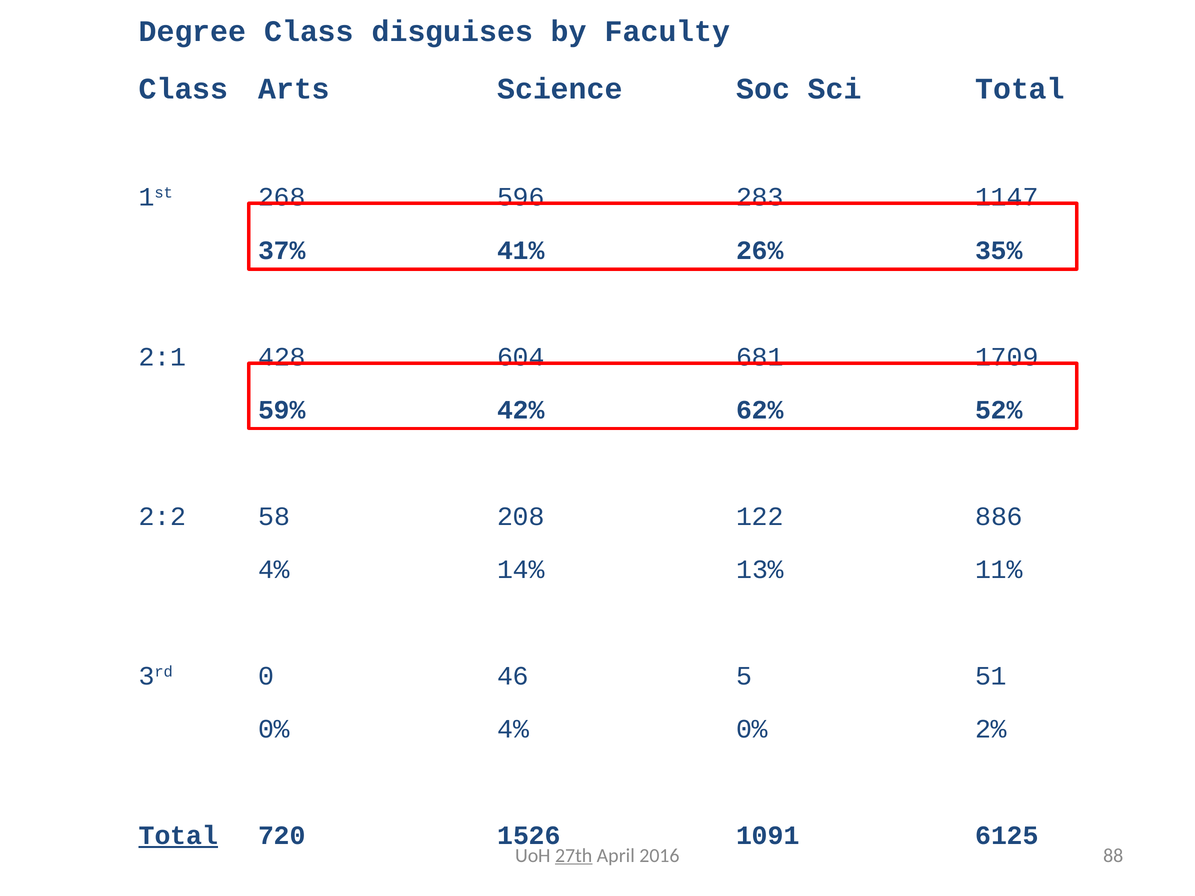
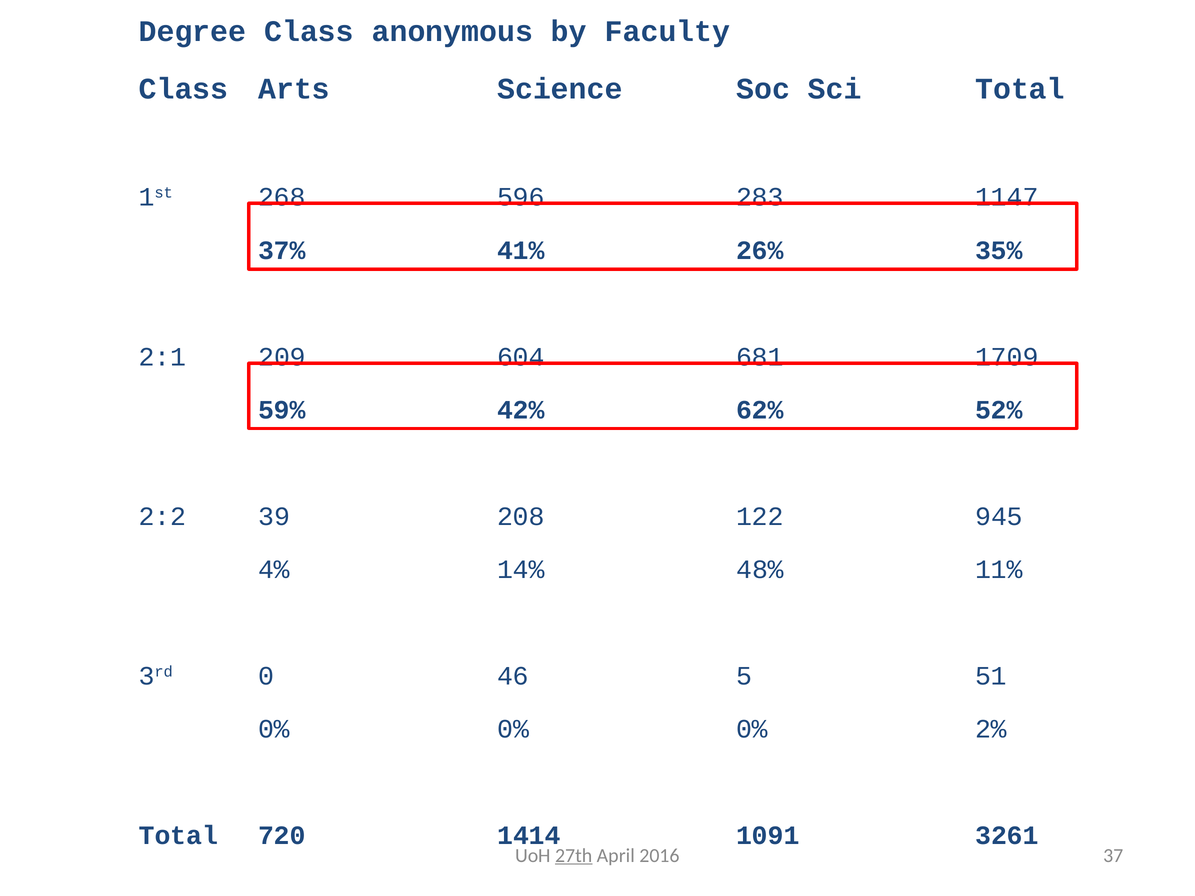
disguises: disguises -> anonymous
428: 428 -> 209
58: 58 -> 39
886: 886 -> 945
13%: 13% -> 48%
4% at (513, 729): 4% -> 0%
Total at (178, 836) underline: present -> none
1526: 1526 -> 1414
6125: 6125 -> 3261
88: 88 -> 37
